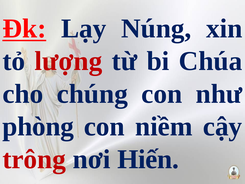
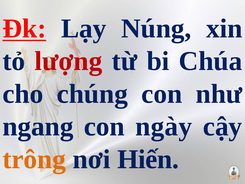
phòng: phòng -> ngang
niềm: niềm -> ngày
trông colour: red -> orange
